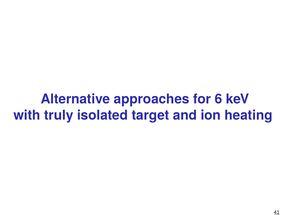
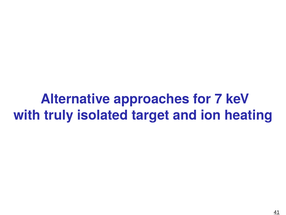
6: 6 -> 7
